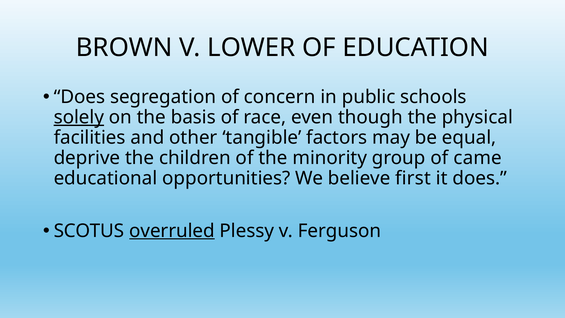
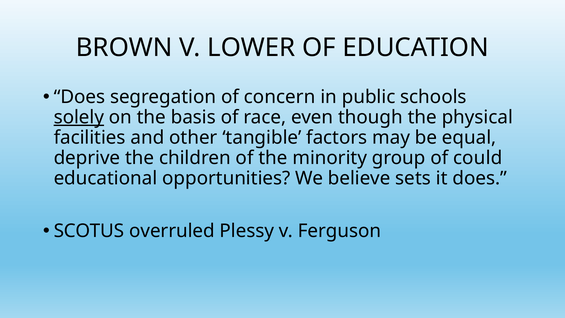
came: came -> could
first: first -> sets
overruled underline: present -> none
